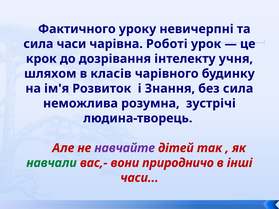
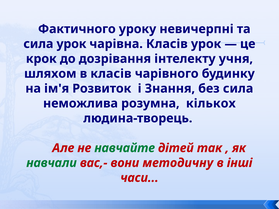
сила часи: часи -> урок
чарівна Роботі: Роботі -> Класів
зустрічі: зустрічі -> кількох
навчайте colour: purple -> green
природничо: природничо -> методичну
